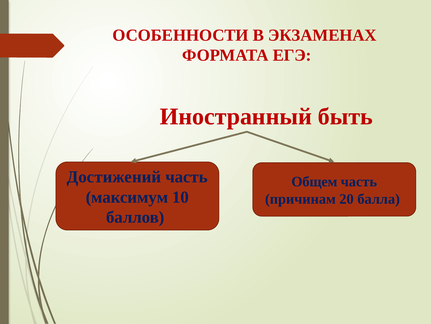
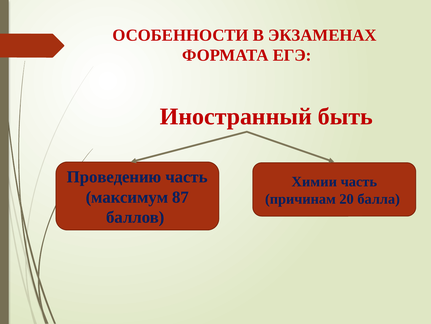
Достижений: Достижений -> Проведению
Общем: Общем -> Химии
10: 10 -> 87
